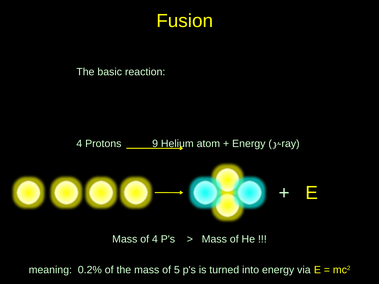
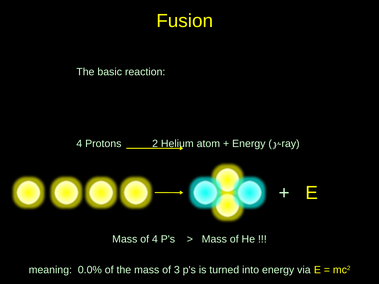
9: 9 -> 2
0.2%: 0.2% -> 0.0%
5: 5 -> 3
